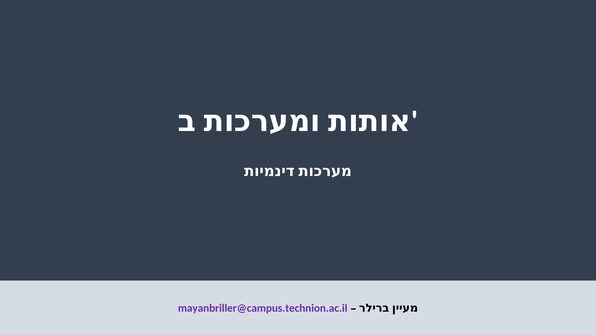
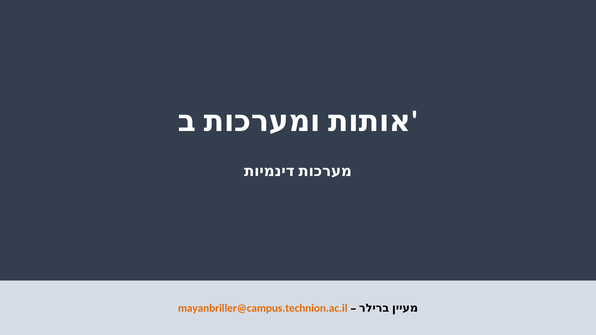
mayanbriller@campus.technion.ac.il colour: purple -> orange
